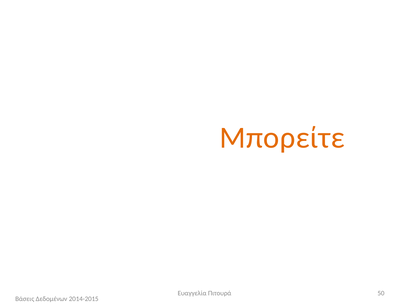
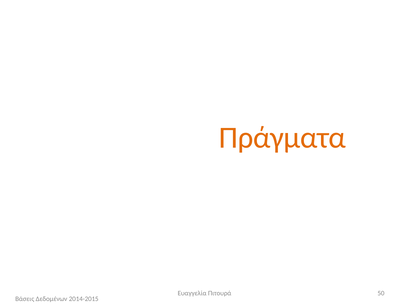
Μπορείτε: Μπορείτε -> Πράγματα
